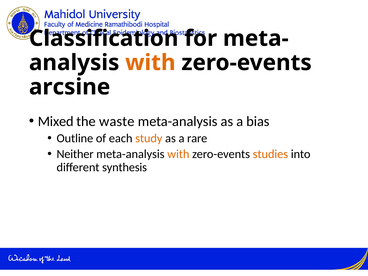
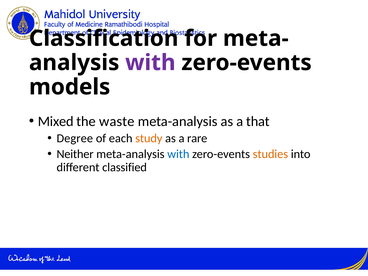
with at (150, 63) colour: orange -> purple
arcsine: arcsine -> models
bias: bias -> that
Outline: Outline -> Degree
with at (178, 154) colour: orange -> blue
synthesis: synthesis -> classified
